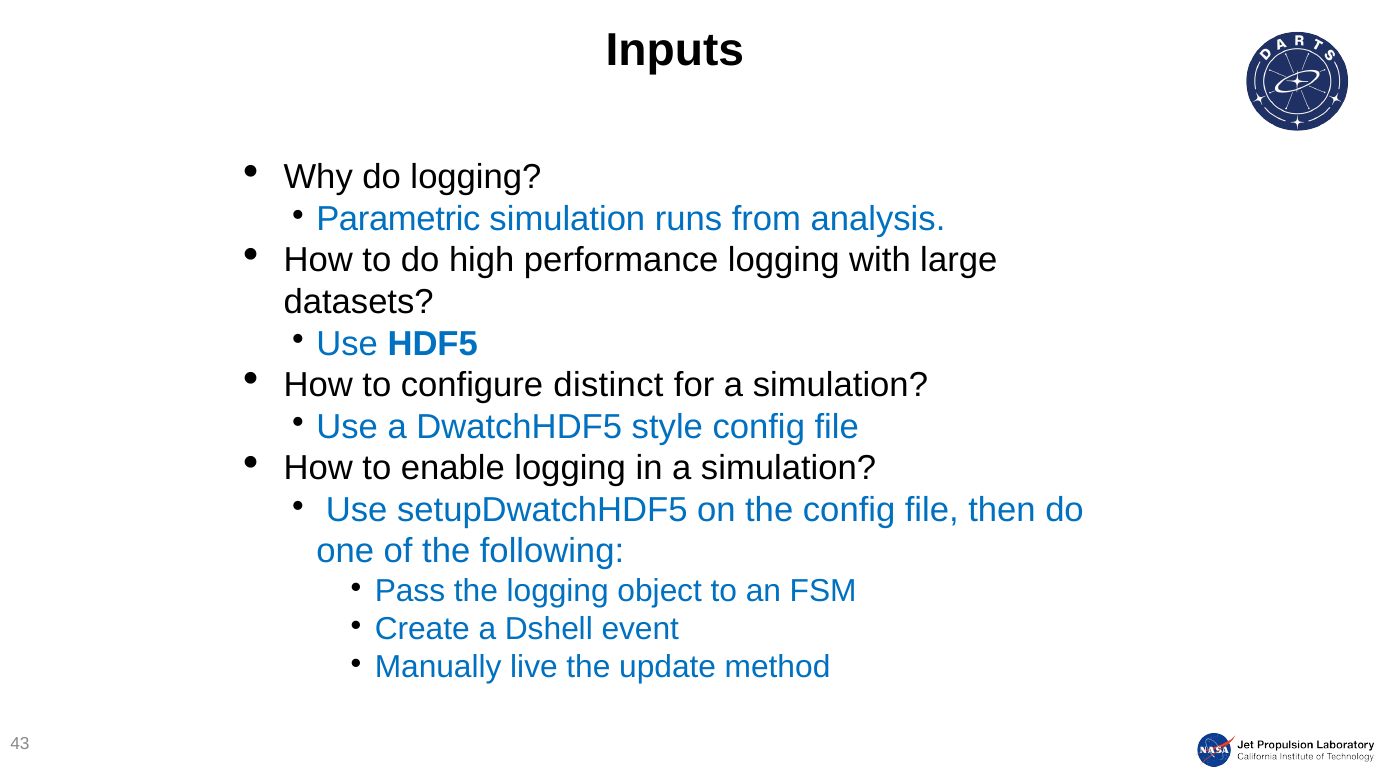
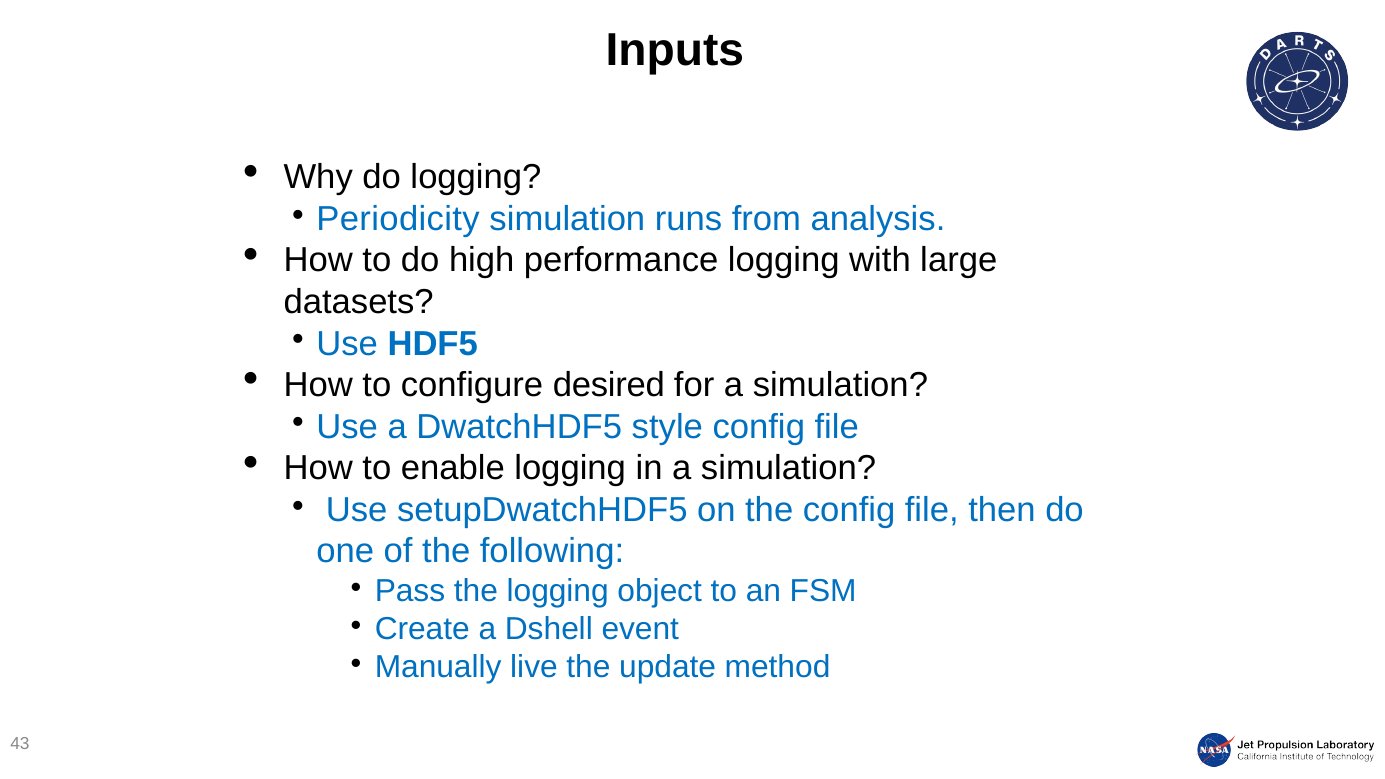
Parametric: Parametric -> Periodicity
distinct: distinct -> desired
